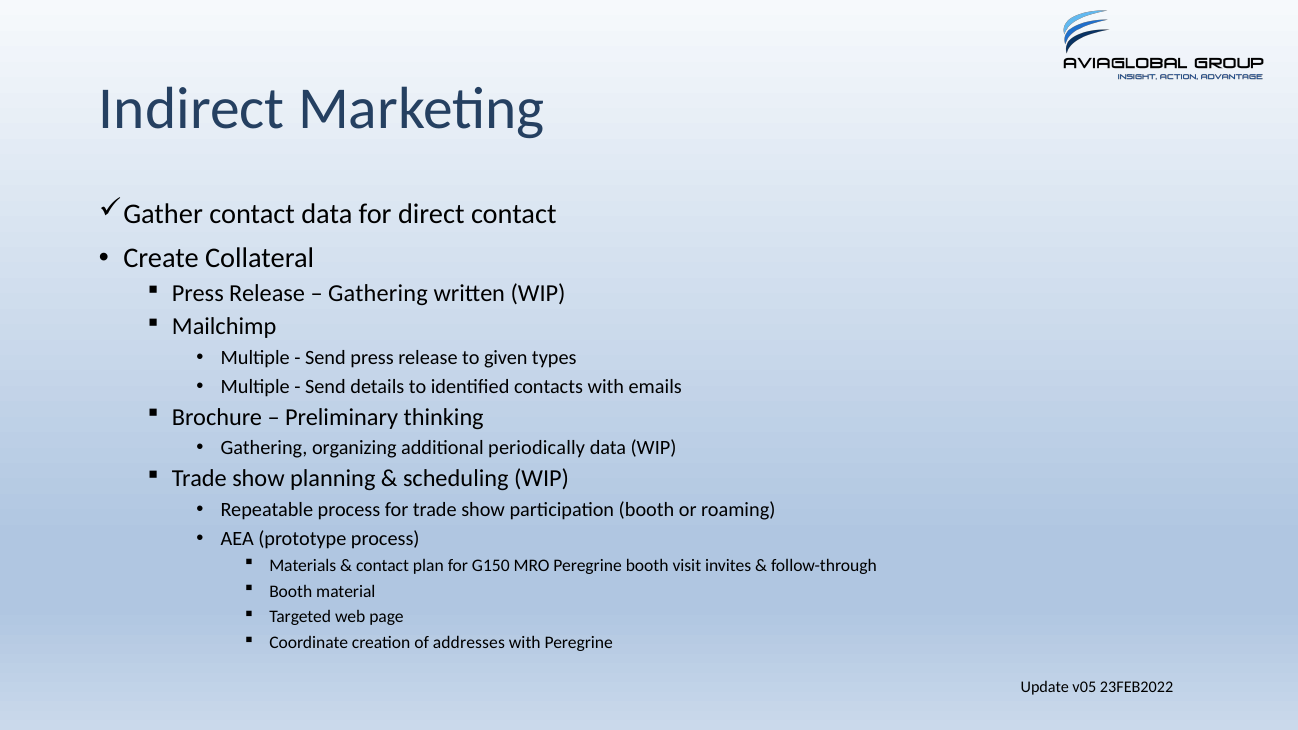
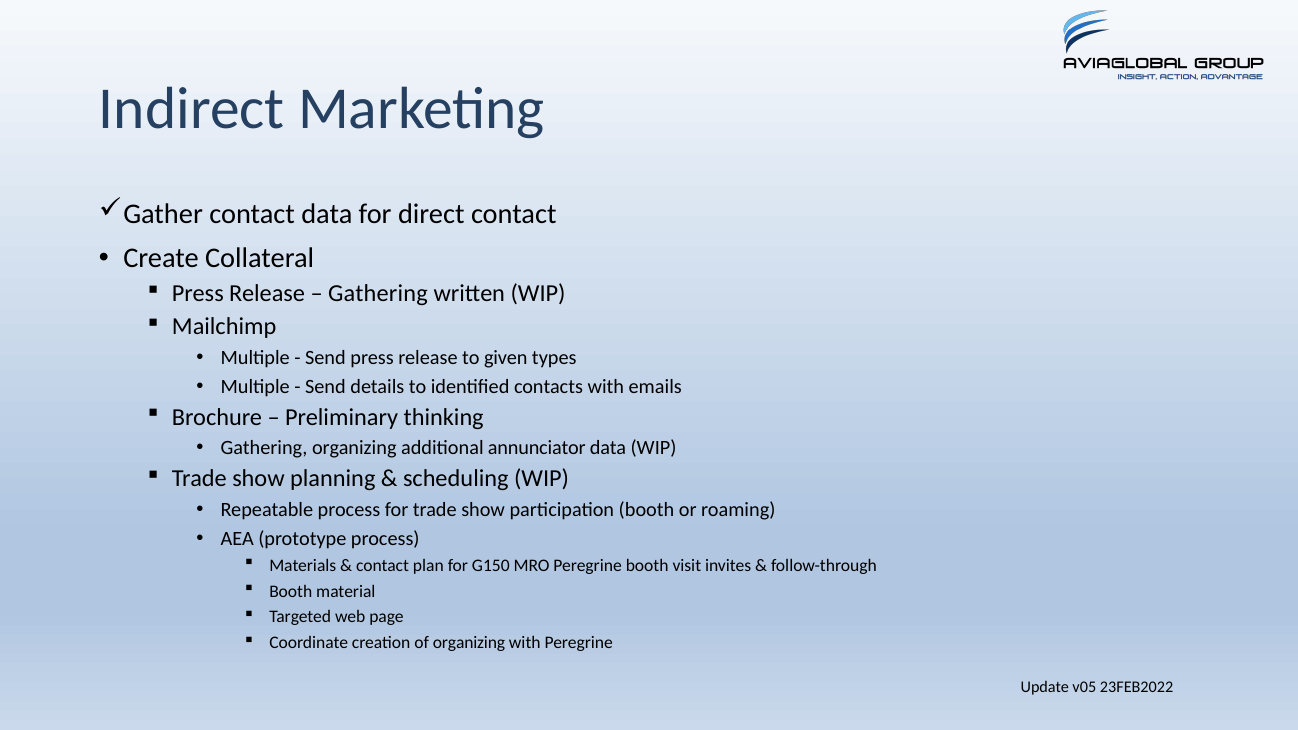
periodically: periodically -> annunciator
of addresses: addresses -> organizing
